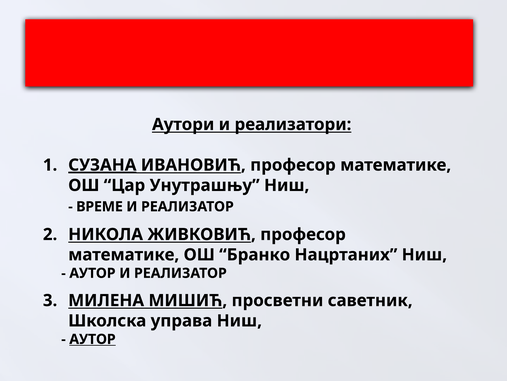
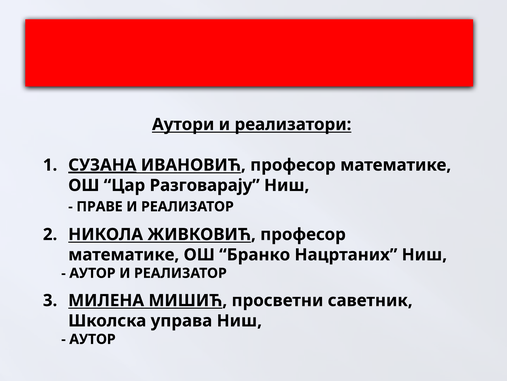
Унутрашњу: Унутрашњу -> Разговарају
ВРЕМЕ: ВРЕМЕ -> ПРАВЕ
АУТОР at (92, 339) underline: present -> none
